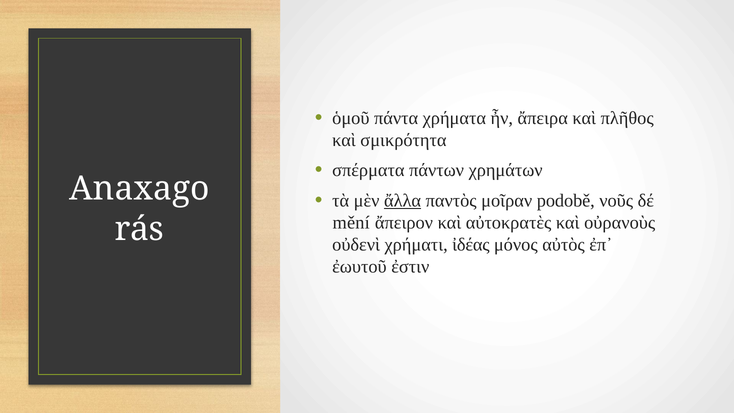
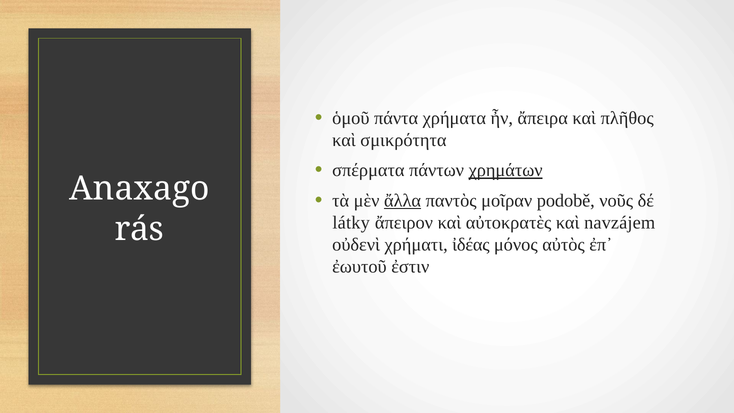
χρημάτων underline: none -> present
mění: mění -> látky
οὐρανοὺς: οὐρανοὺς -> navzájem
